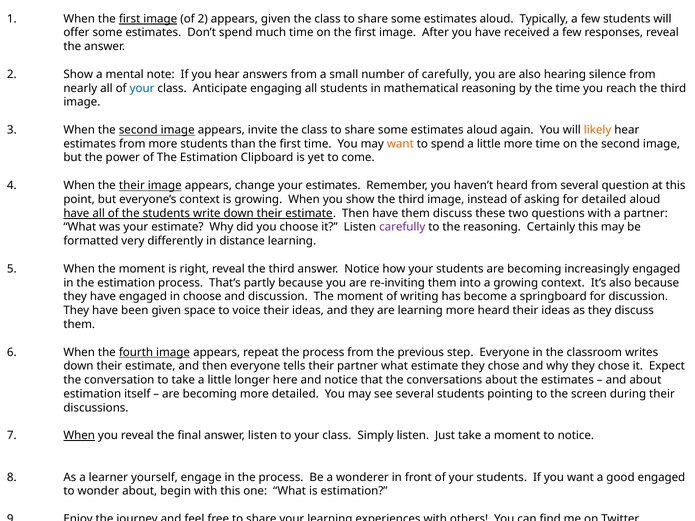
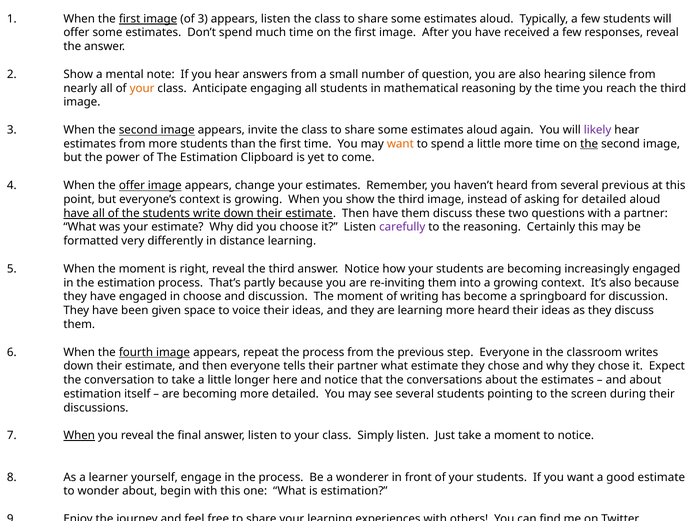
of 2: 2 -> 3
appears given: given -> listen
of carefully: carefully -> question
your at (142, 88) colour: blue -> orange
likely colour: orange -> purple
the at (589, 144) underline: none -> present
the their: their -> offer
several question: question -> previous
good engaged: engaged -> estimate
